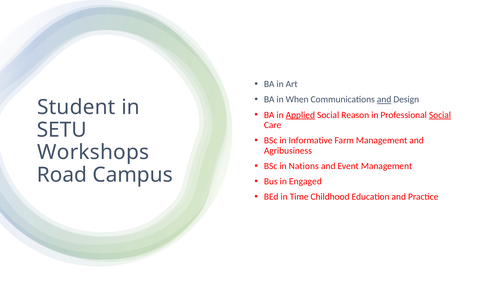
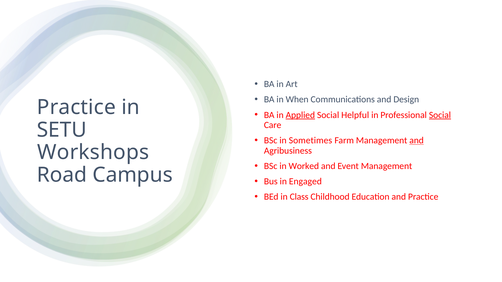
and at (384, 100) underline: present -> none
Student at (76, 107): Student -> Practice
Reason: Reason -> Helpful
Informative: Informative -> Sometimes
and at (417, 141) underline: none -> present
Nations: Nations -> Worked
Time: Time -> Class
